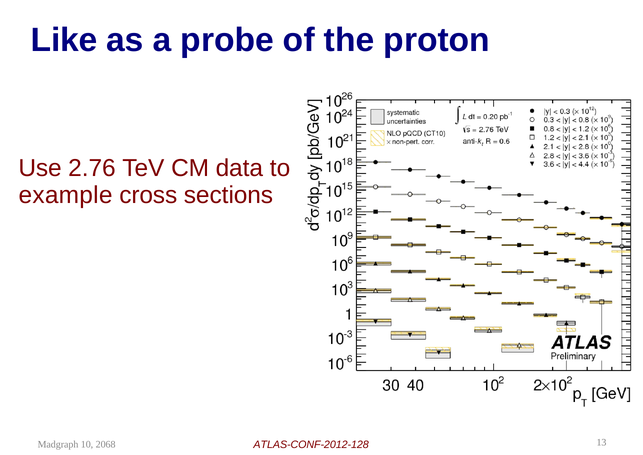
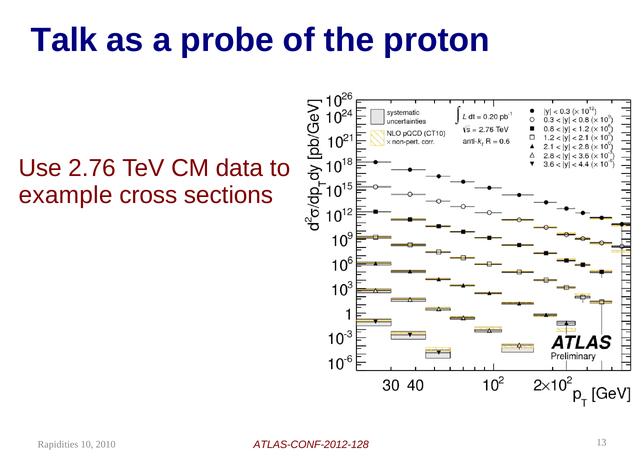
Like: Like -> Talk
Madgraph: Madgraph -> Rapidities
2068: 2068 -> 2010
